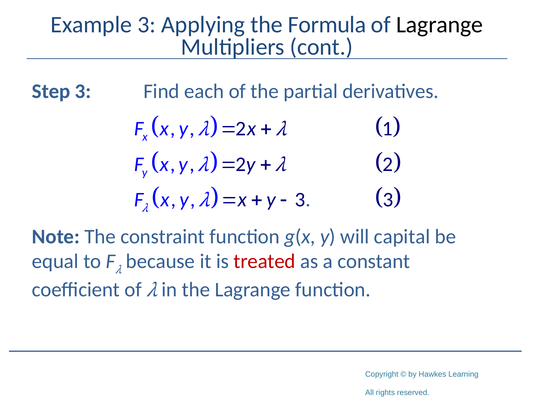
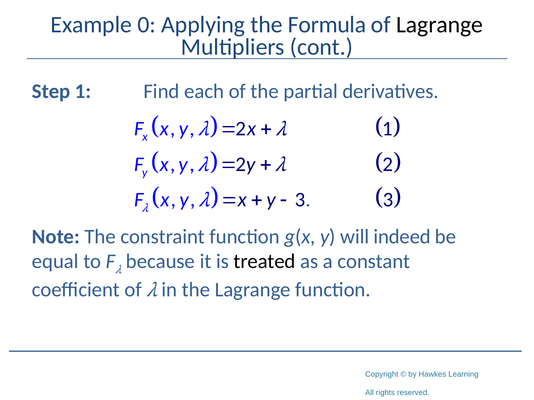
Example 3: 3 -> 0
Step 3: 3 -> 1
capital: capital -> indeed
treated colour: red -> black
